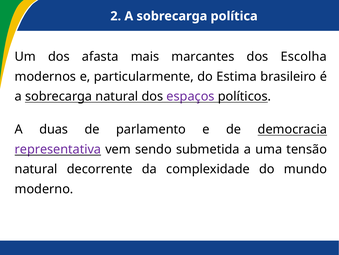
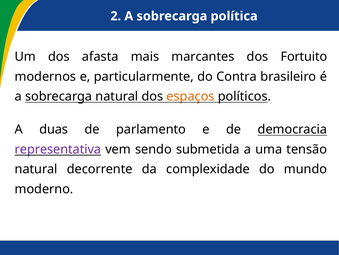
Escolha: Escolha -> Fortuito
Estima: Estima -> Contra
espaços colour: purple -> orange
